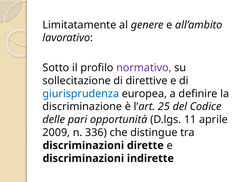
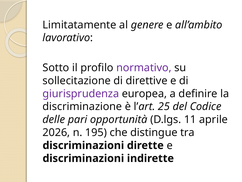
giurisprudenza colour: blue -> purple
2009: 2009 -> 2026
336: 336 -> 195
